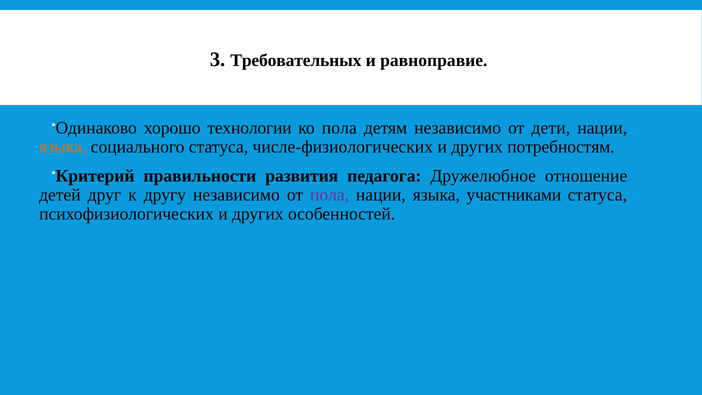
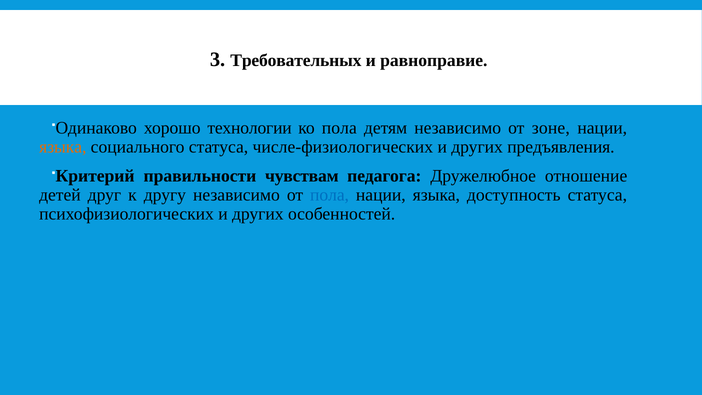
дети: дети -> зоне
потребностям: потребностям -> предъявления
развития: развития -> чувствам
пола at (330, 195) colour: purple -> blue
участниками: участниками -> доступность
